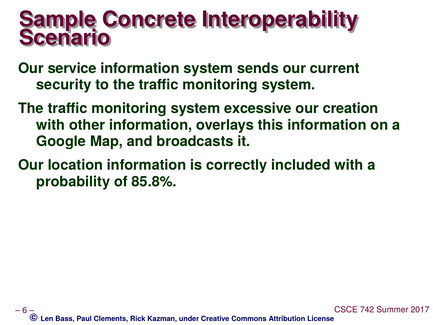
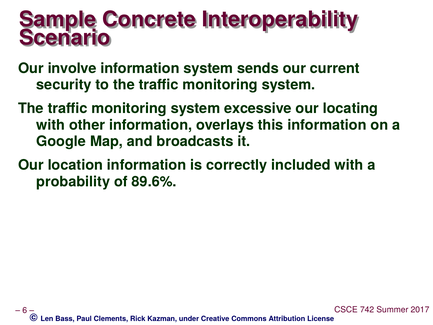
service: service -> involve
creation: creation -> locating
85.8%: 85.8% -> 89.6%
